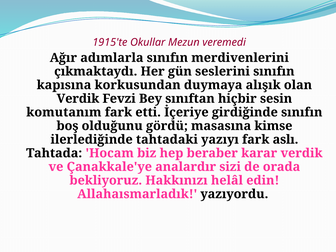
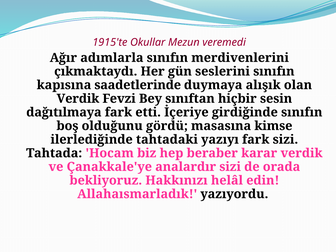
korkusundan: korkusundan -> saadetlerinde
komutanım: komutanım -> dağıtılmaya
fark aslı: aslı -> sizi
